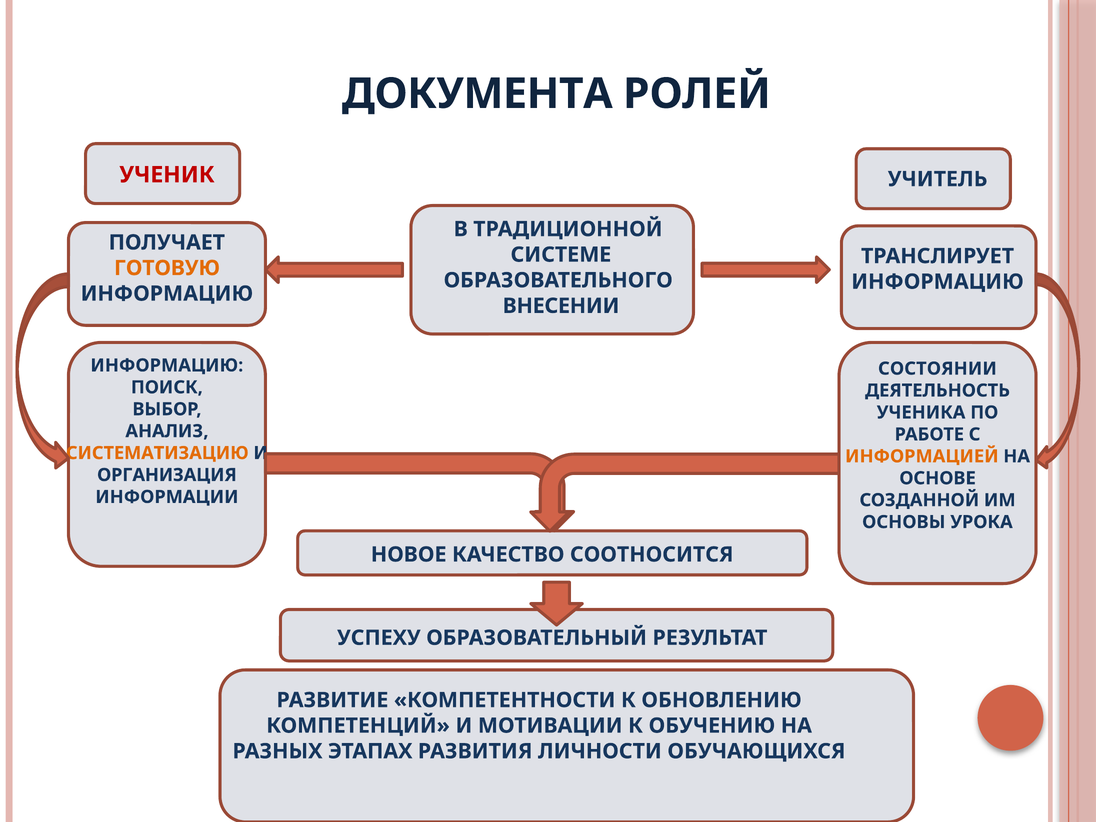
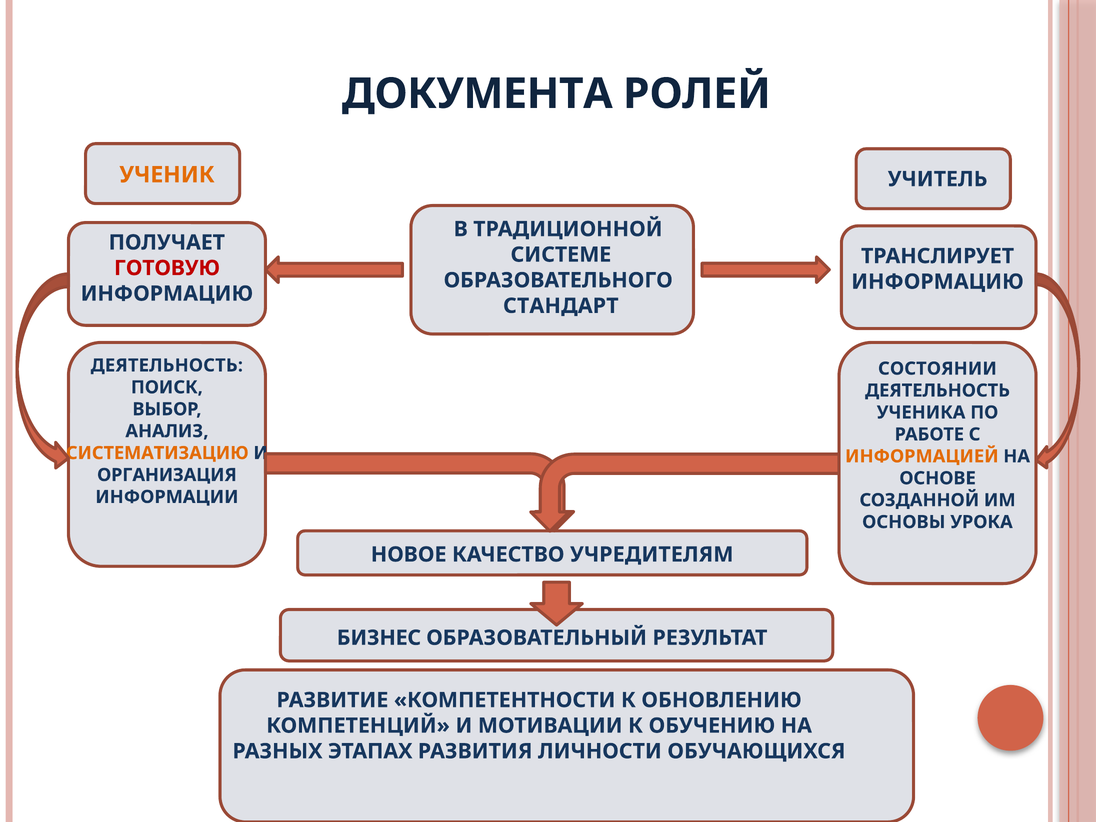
УЧЕНИК colour: red -> orange
ГОТОВУЮ colour: orange -> red
ВНЕСЕНИИ: ВНЕСЕНИИ -> СТАНДАРТ
ИНФОРМАЦИЮ at (167, 365): ИНФОРМАЦИЮ -> ДЕЯТЕЛЬНОСТЬ
СООТНОСИТСЯ: СООТНОСИТСЯ -> УЧРЕДИТЕЛЯМ
УСПЕХУ: УСПЕХУ -> БИЗНЕС
